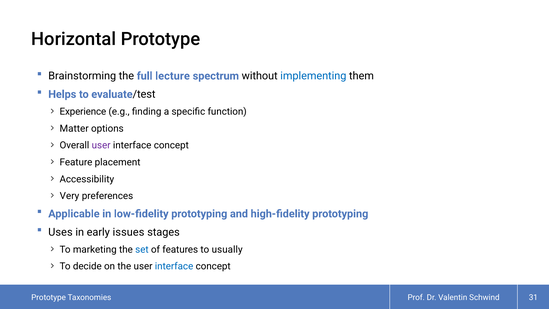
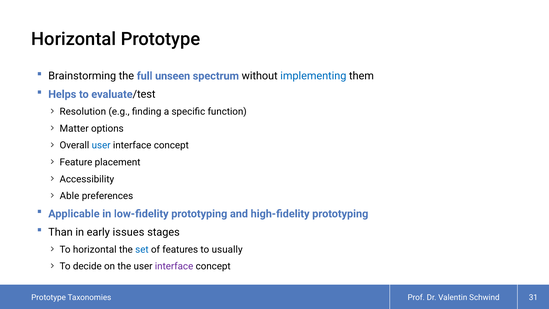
lecture: lecture -> unseen
Experience: Experience -> Resolution
user at (101, 145) colour: purple -> blue
Very: Very -> Able
Uses: Uses -> Than
To marketing: marketing -> horizontal
interface at (174, 266) colour: blue -> purple
